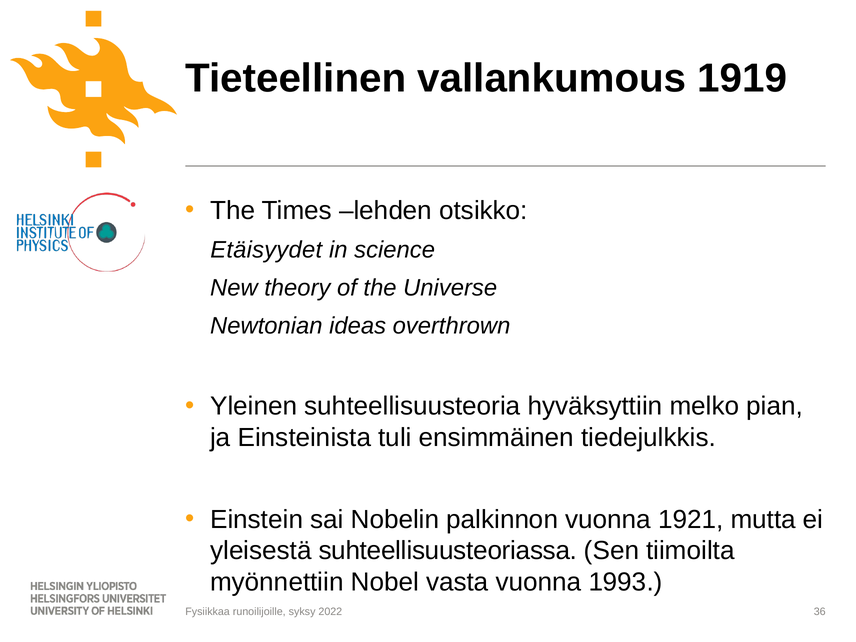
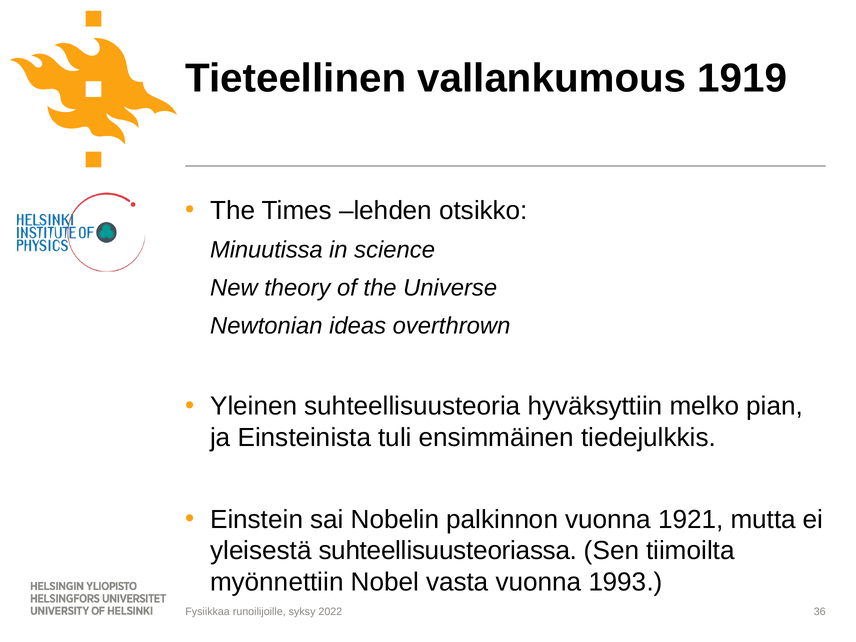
Etäisyydet: Etäisyydet -> Minuutissa
